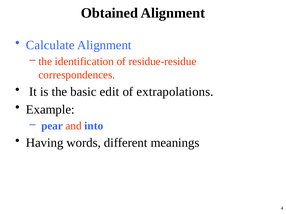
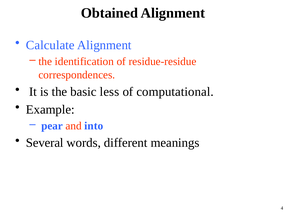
edit: edit -> less
extrapolations: extrapolations -> computational
Having: Having -> Several
